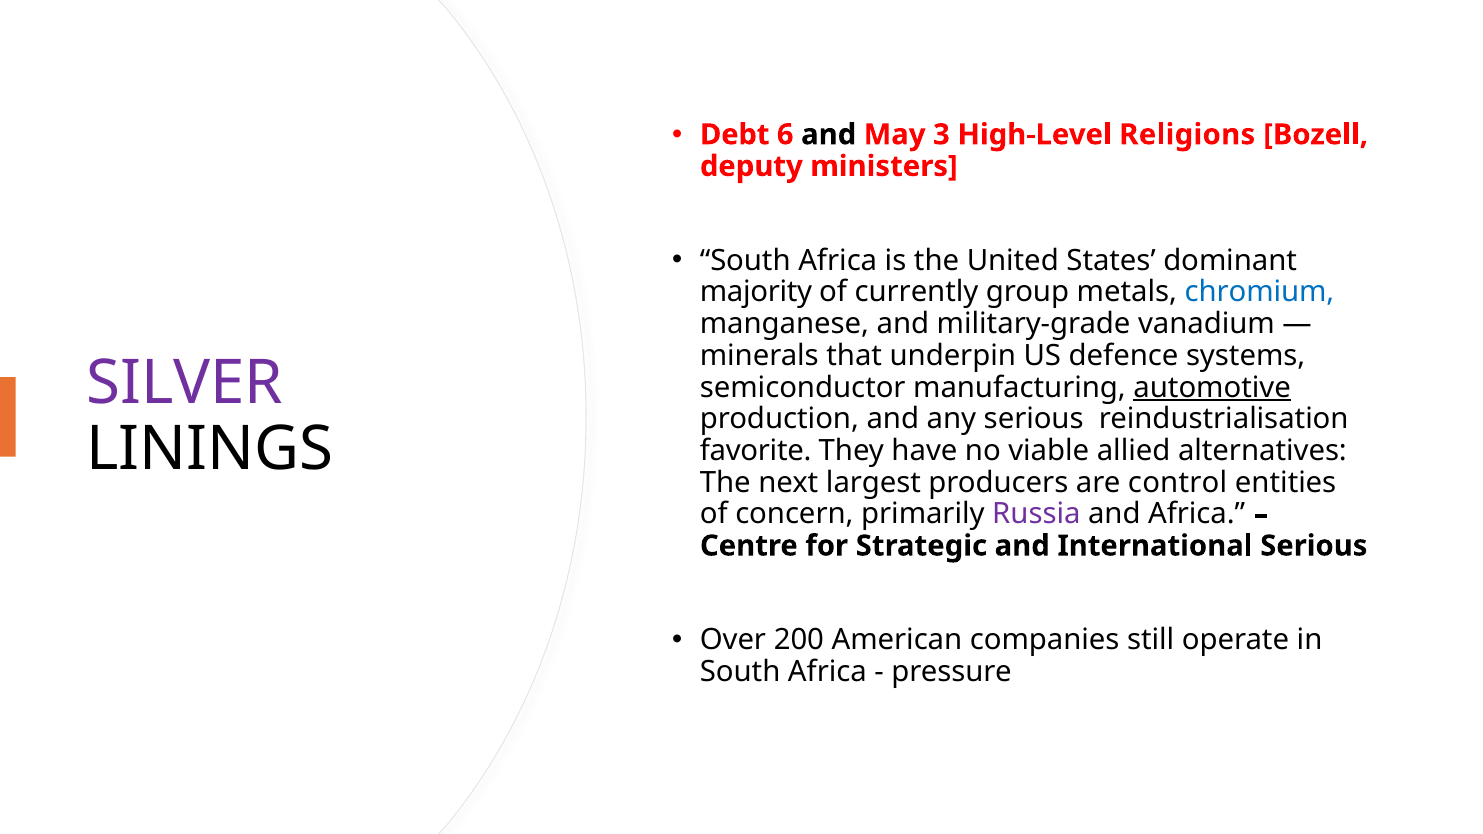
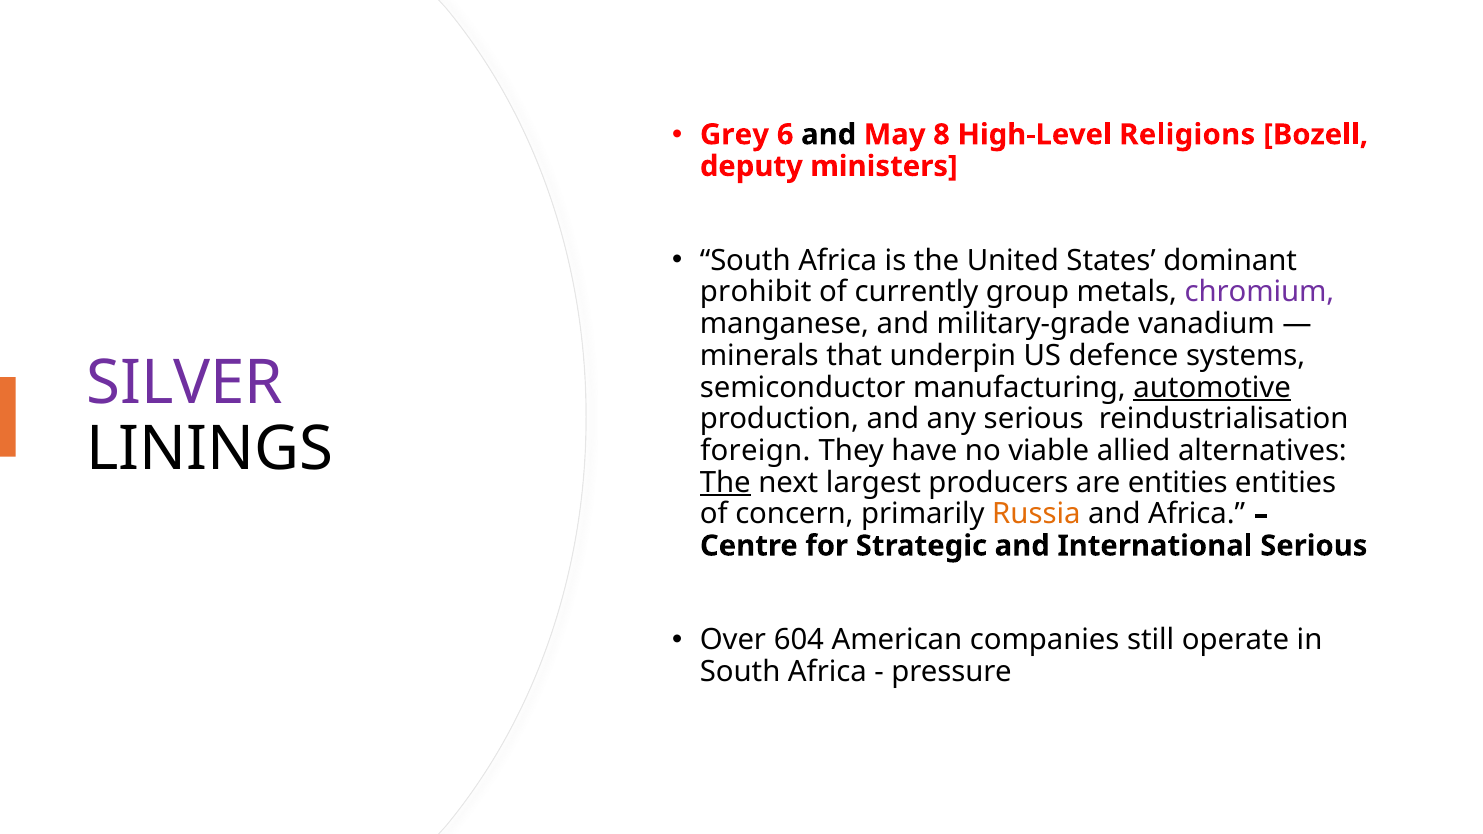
Debt: Debt -> Grey
3: 3 -> 8
majority: majority -> prohibit
chromium colour: blue -> purple
favorite: favorite -> foreign
The at (725, 483) underline: none -> present
are control: control -> entities
Russia colour: purple -> orange
200: 200 -> 604
